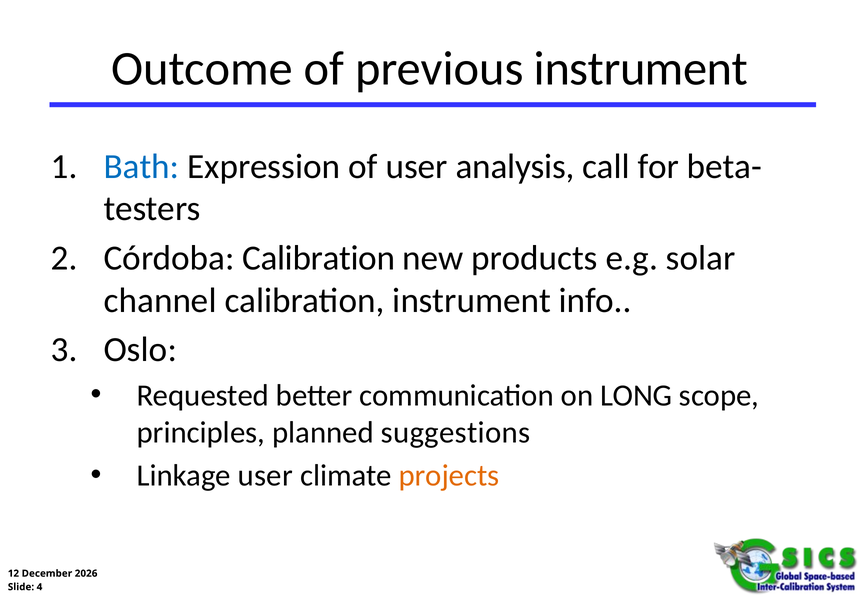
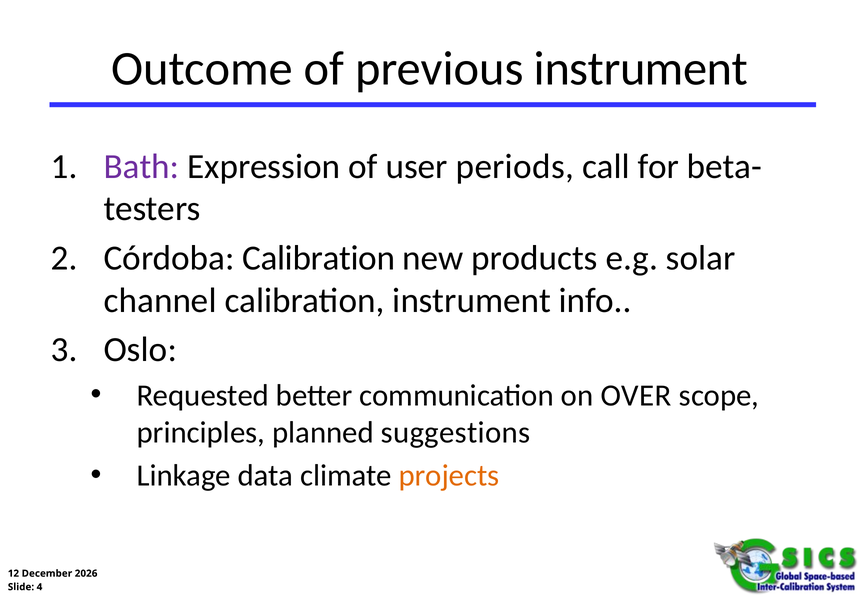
Bath colour: blue -> purple
analysis: analysis -> periods
LONG: LONG -> OVER
Linkage user: user -> data
